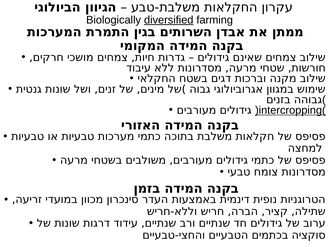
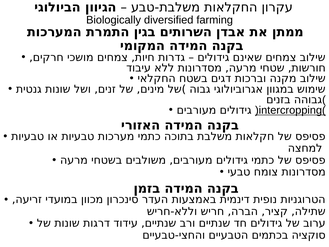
diversified underline: present -> none
